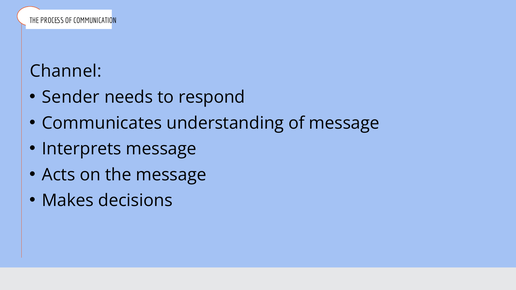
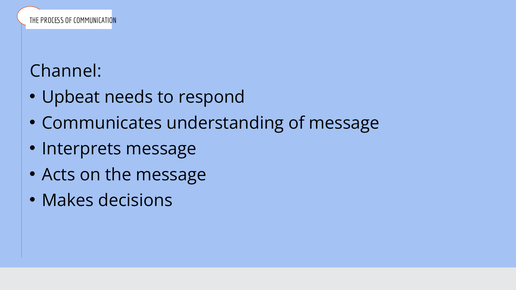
Sender: Sender -> Upbeat
